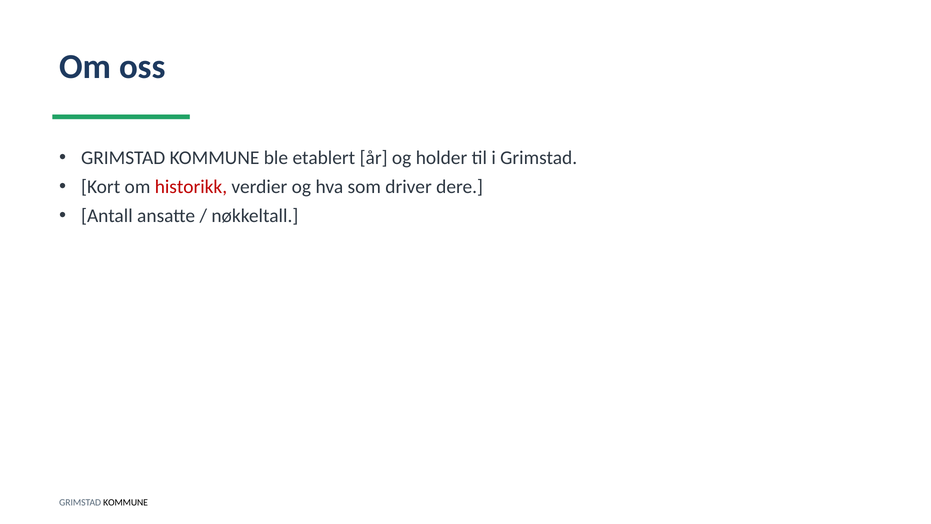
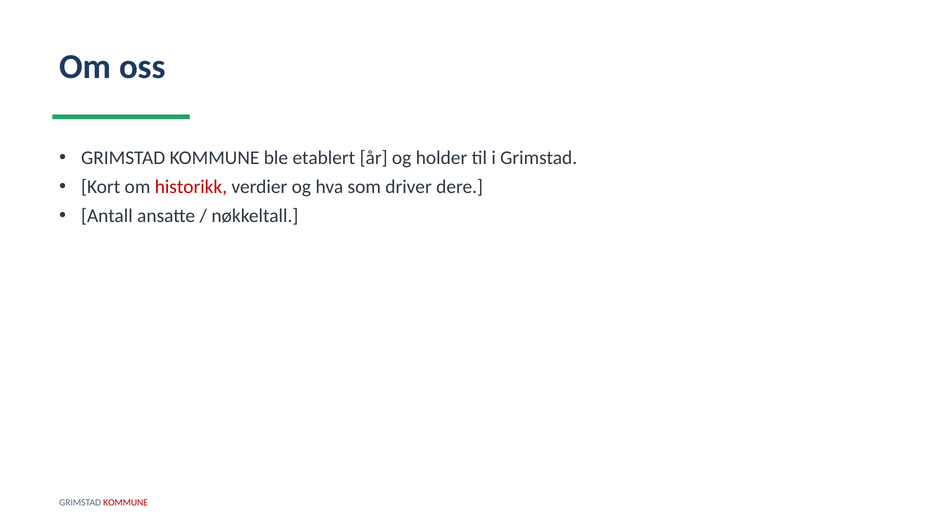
KOMMUNE at (126, 502) colour: black -> red
